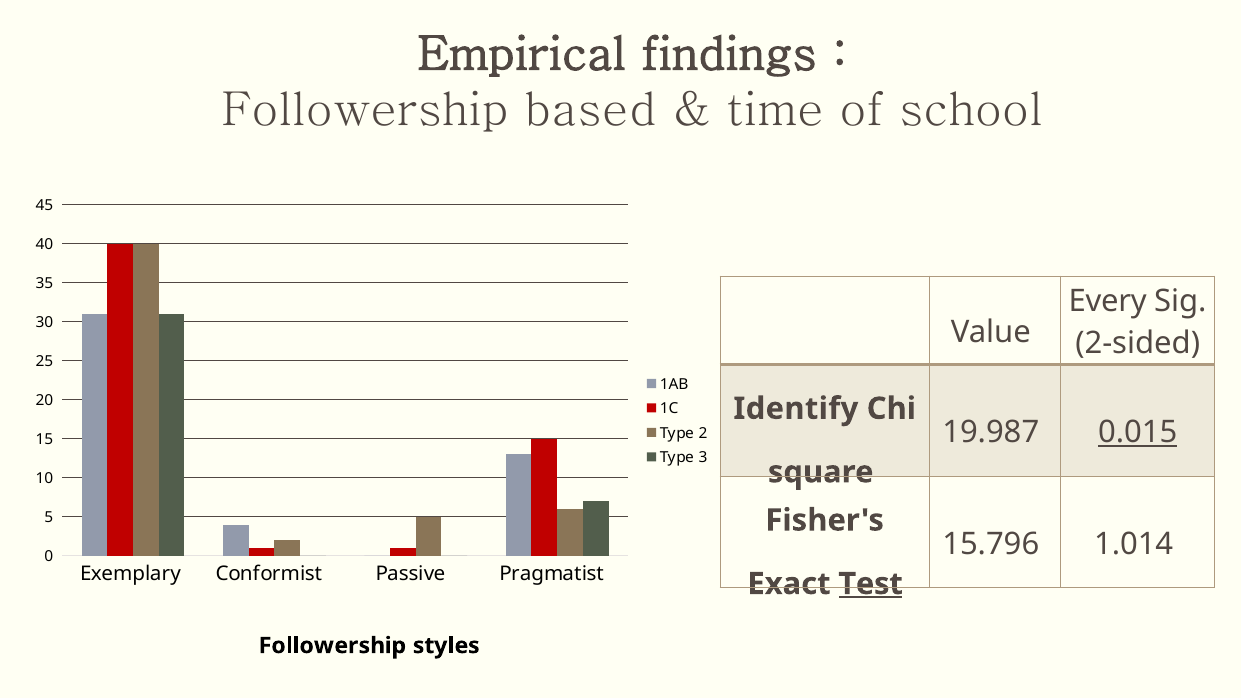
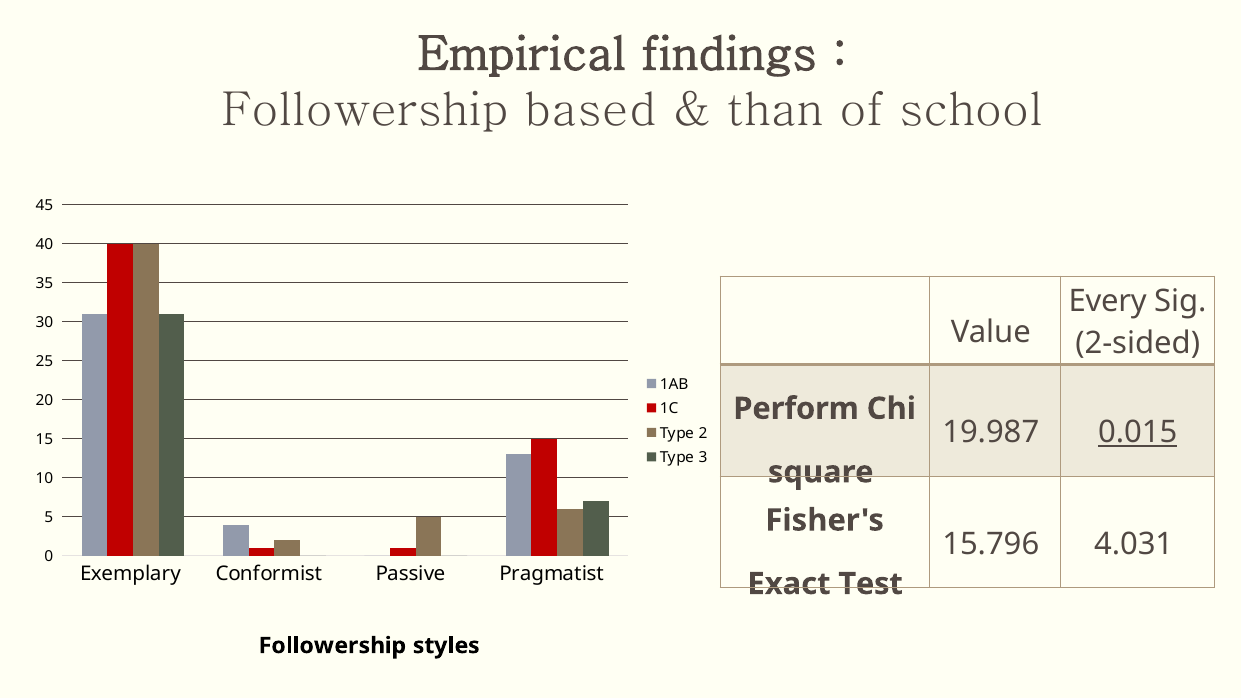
time: time -> than
Identify: Identify -> Perform
1.014: 1.014 -> 4.031
Test underline: present -> none
